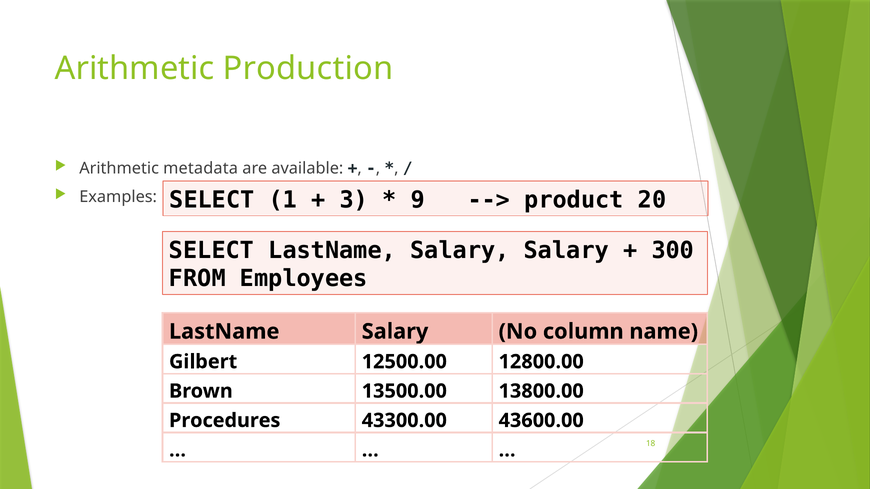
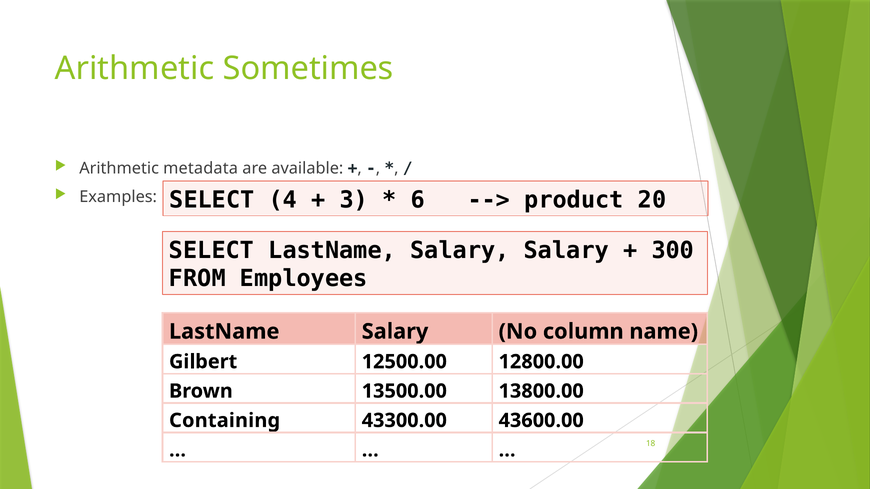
Production: Production -> Sometimes
1: 1 -> 4
9: 9 -> 6
Procedures: Procedures -> Containing
